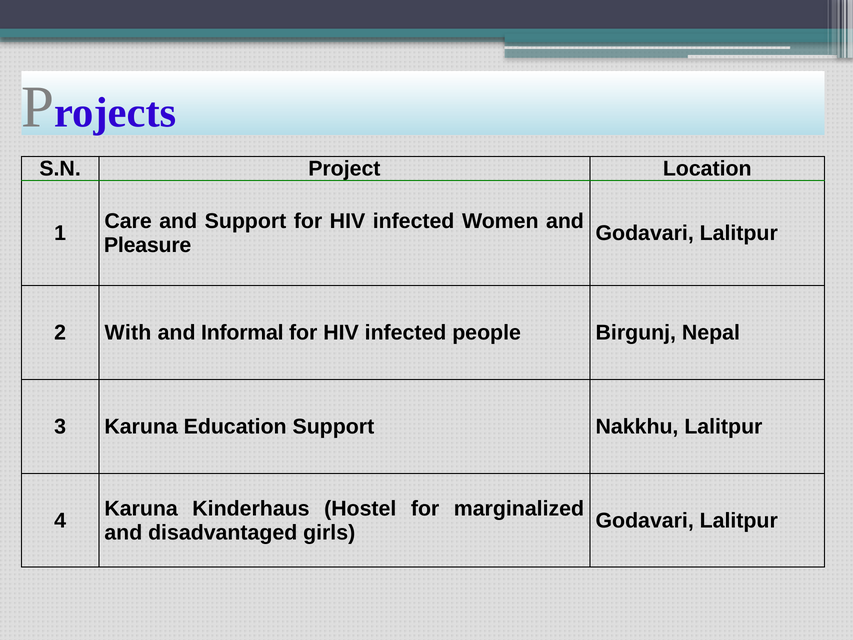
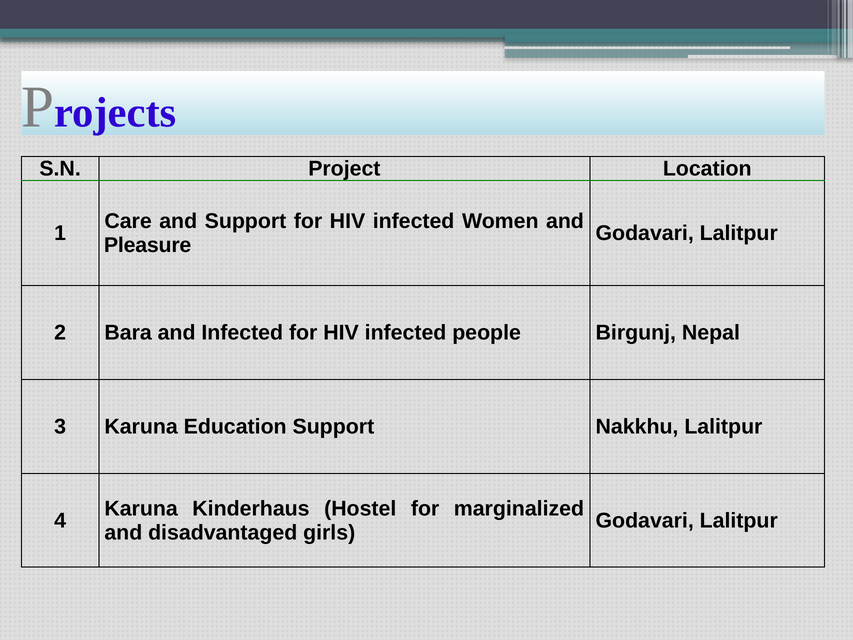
With: With -> Bara
and Informal: Informal -> Infected
